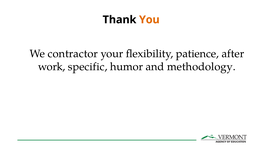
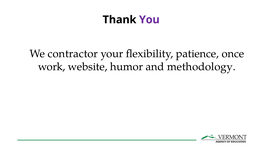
You colour: orange -> purple
after: after -> once
specific: specific -> website
